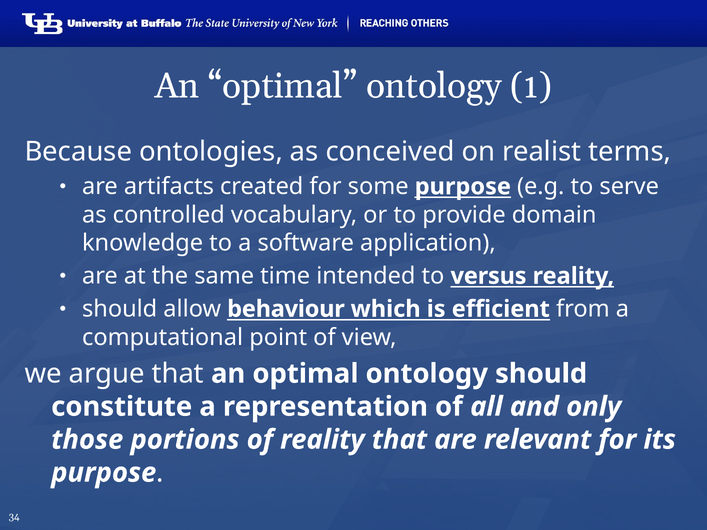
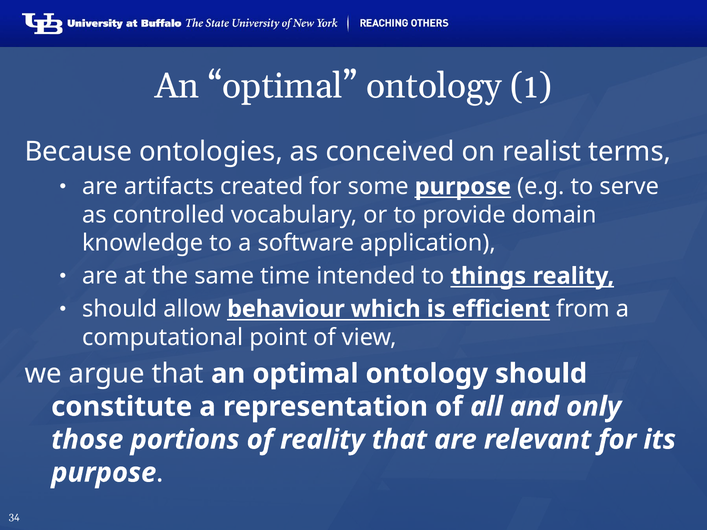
versus: versus -> things
